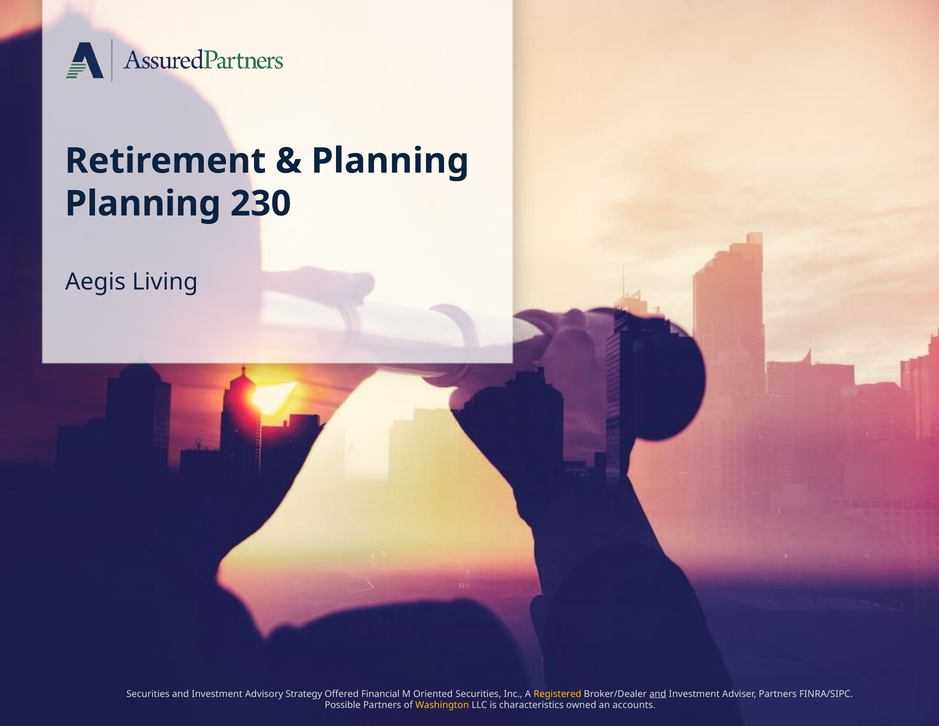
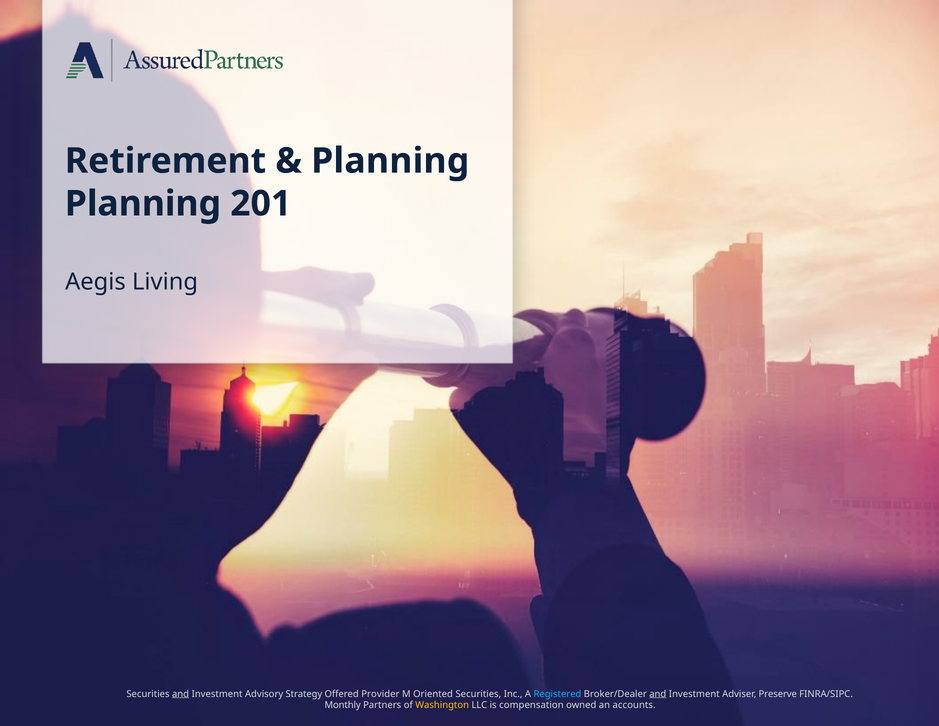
230: 230 -> 201
and at (181, 693) underline: none -> present
Financial: Financial -> Provider
Registered colour: yellow -> light blue
Adviser Partners: Partners -> Preserve
Possible: Possible -> Monthly
characteristics: characteristics -> compensation
